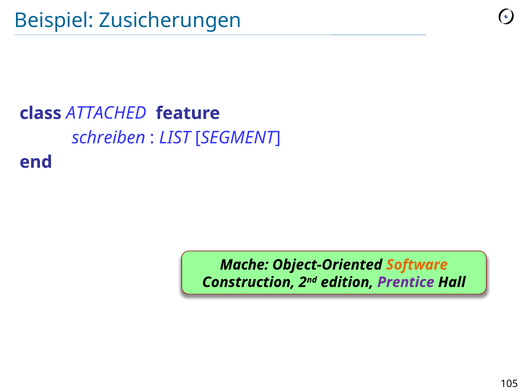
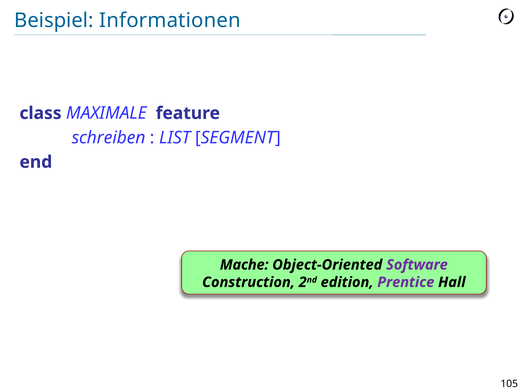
Zusicherungen: Zusicherungen -> Informationen
ATTACHED: ATTACHED -> MAXIMALE
Software colour: orange -> purple
